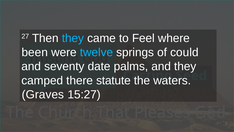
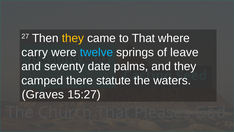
they at (73, 38) colour: light blue -> yellow
to Feel: Feel -> That
been: been -> carry
could: could -> leave
